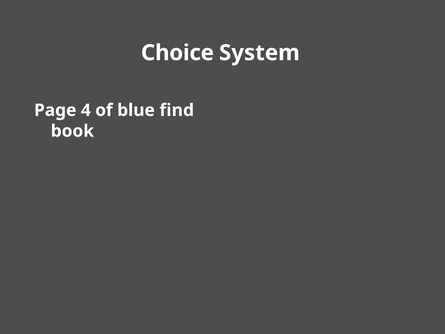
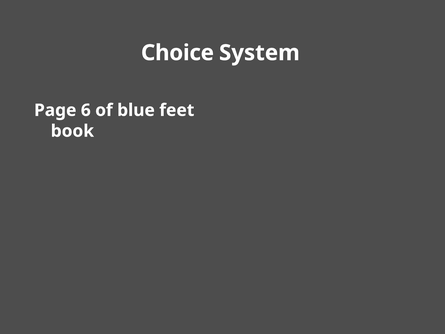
4: 4 -> 6
find: find -> feet
